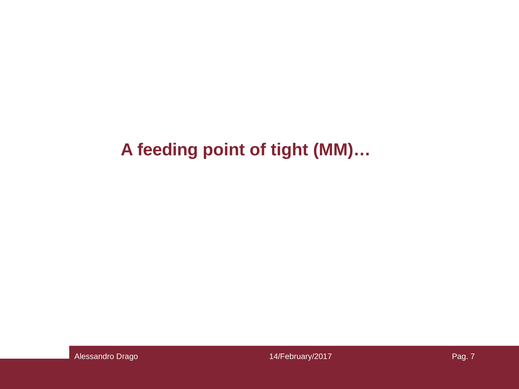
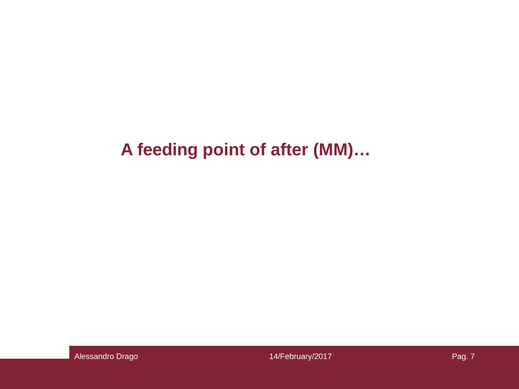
tight: tight -> after
